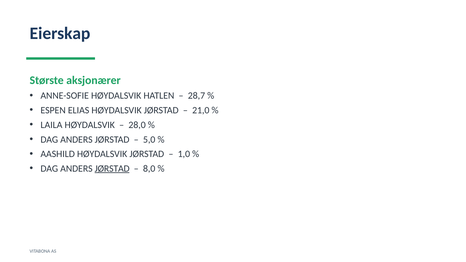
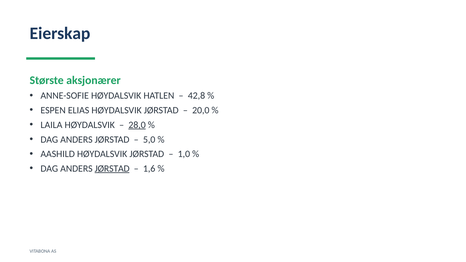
28,7: 28,7 -> 42,8
21,0: 21,0 -> 20,0
28,0 underline: none -> present
8,0: 8,0 -> 1,6
